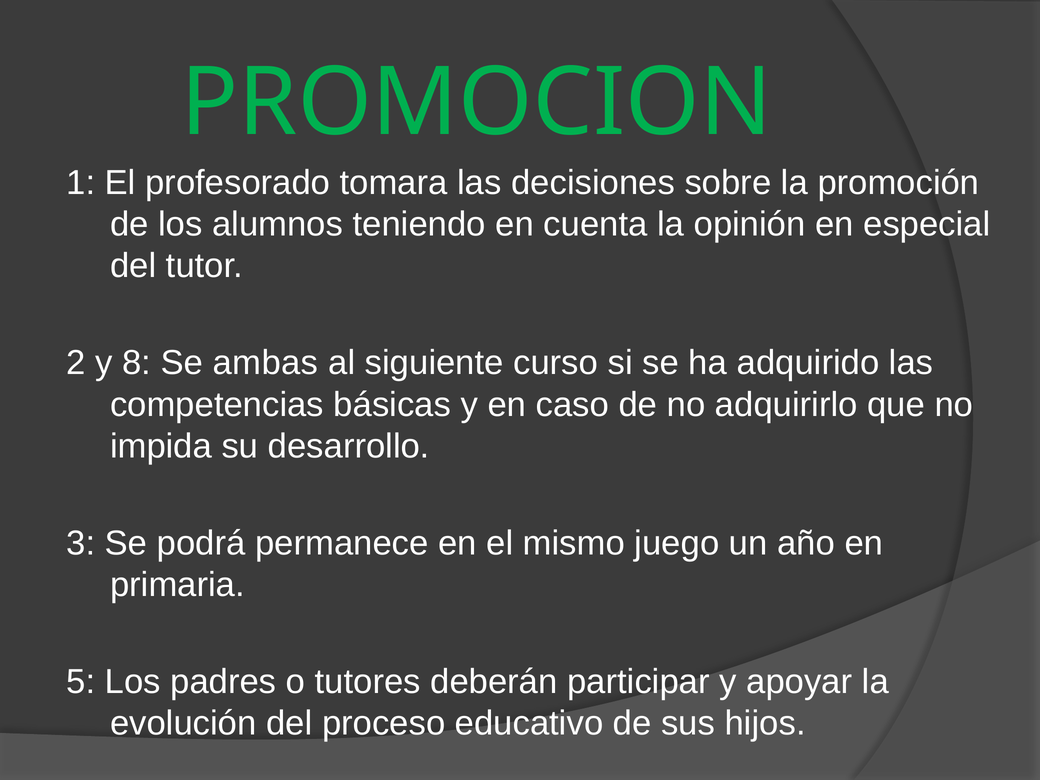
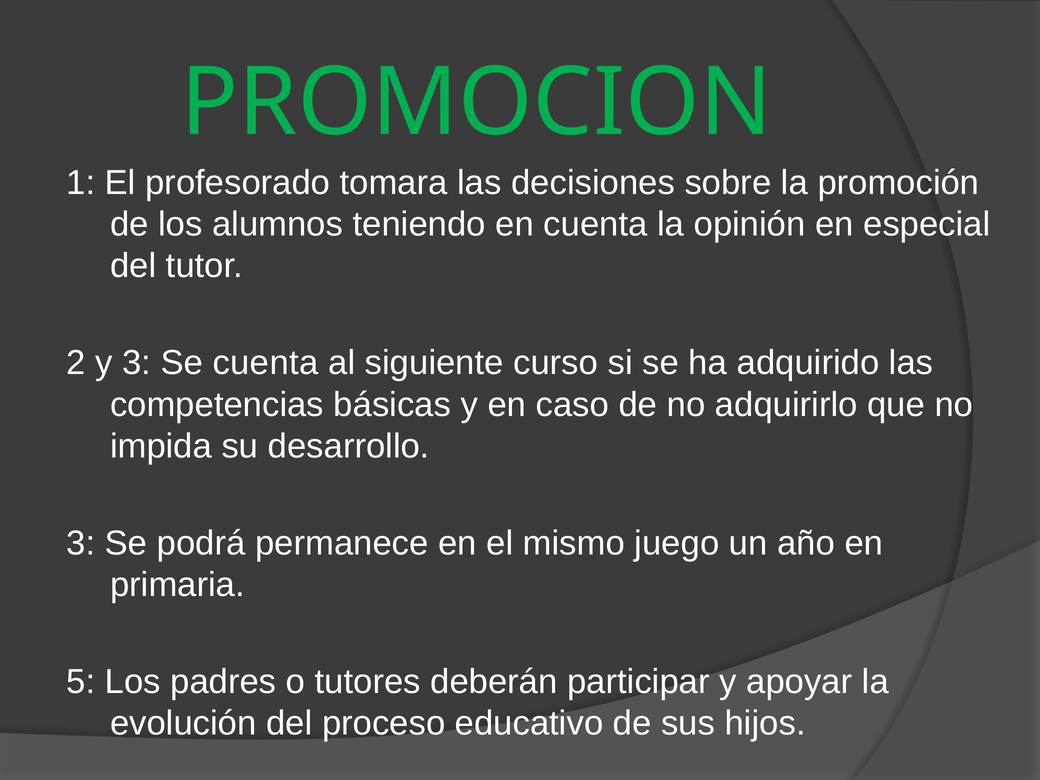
y 8: 8 -> 3
Se ambas: ambas -> cuenta
